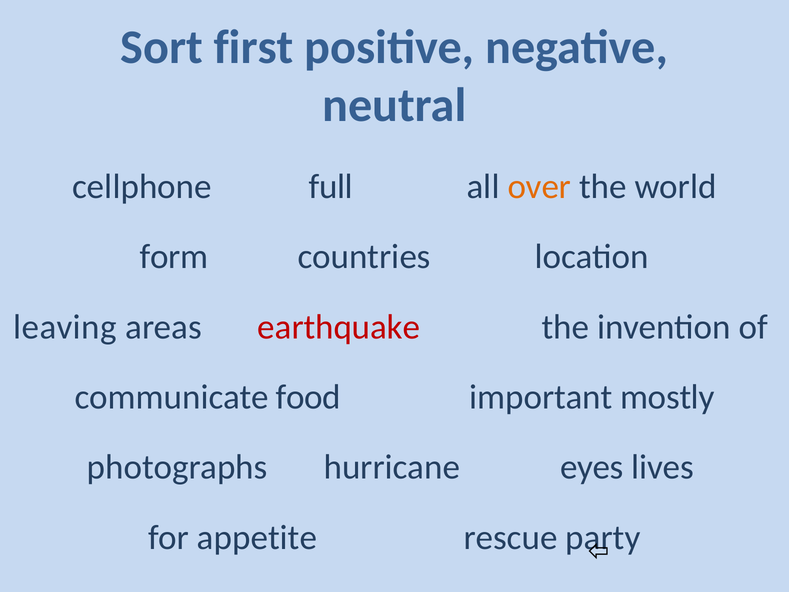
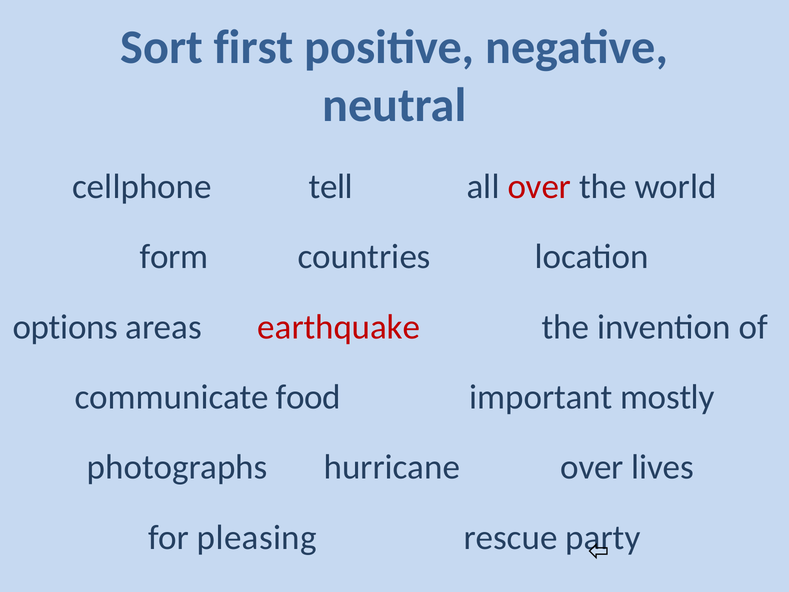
full: full -> tell
over at (539, 187) colour: orange -> red
leaving: leaving -> options
hurricane eyes: eyes -> over
appetite: appetite -> pleasing
